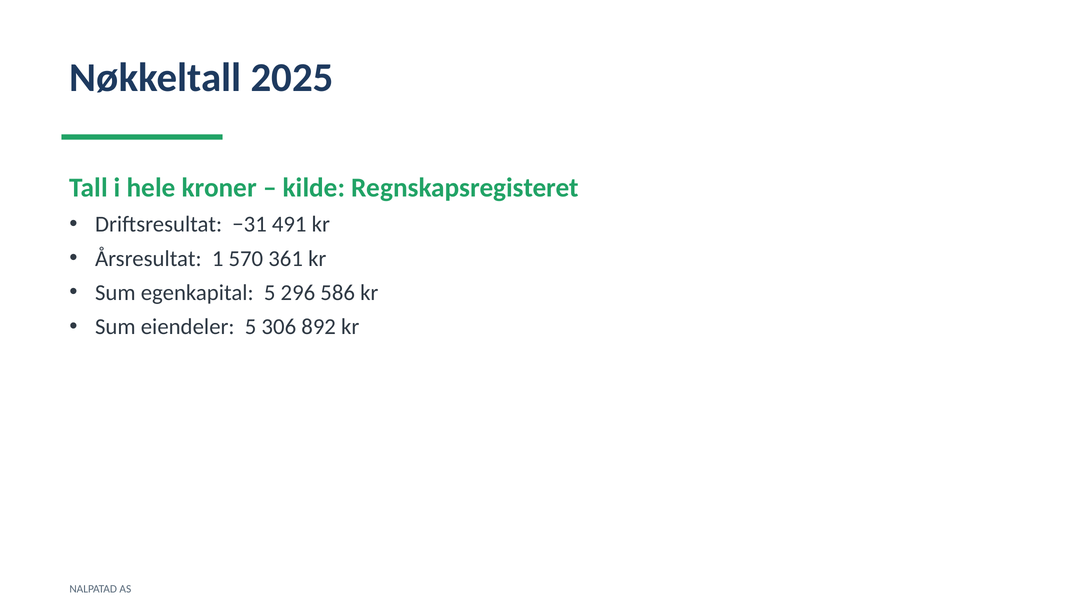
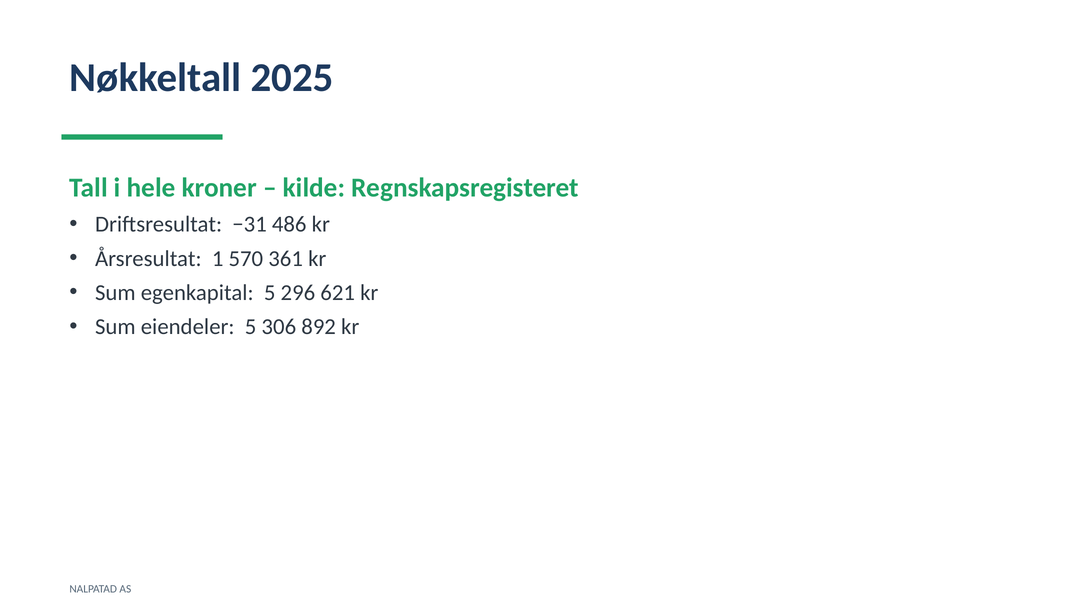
491: 491 -> 486
586: 586 -> 621
